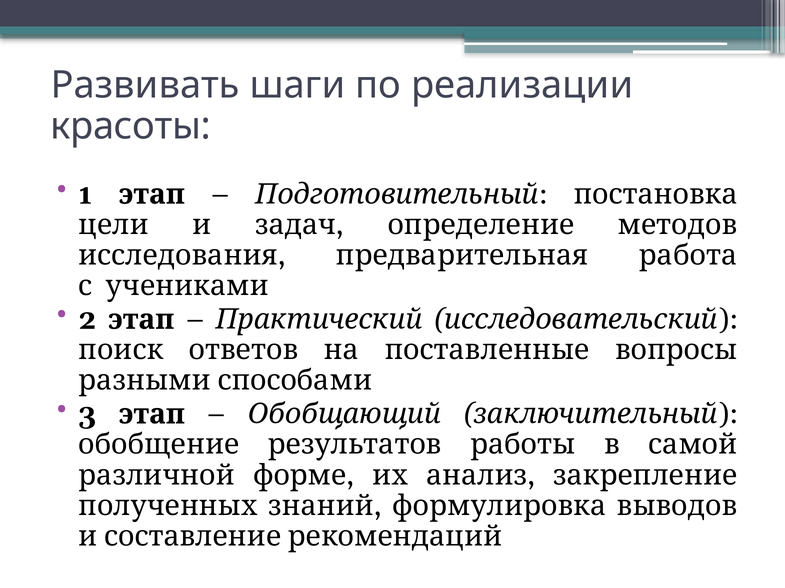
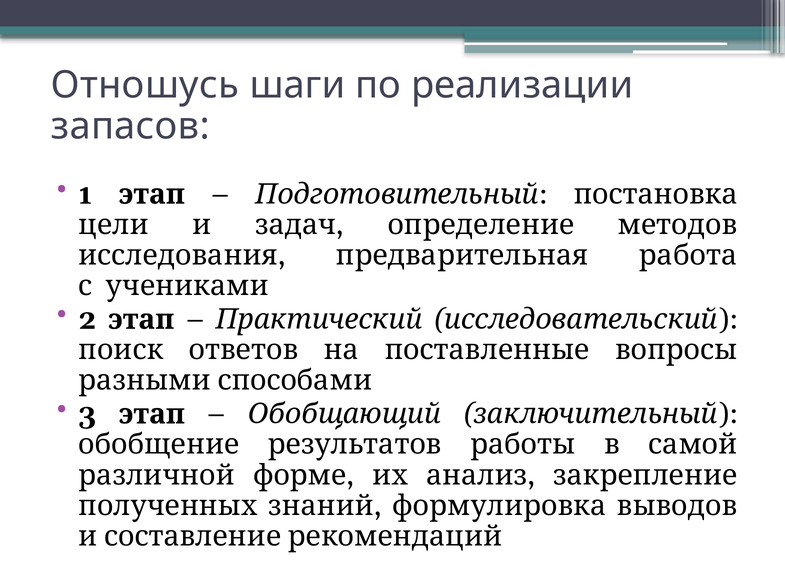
Развивать: Развивать -> Отношусь
красоты: красоты -> запасов
